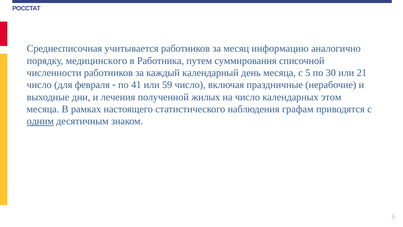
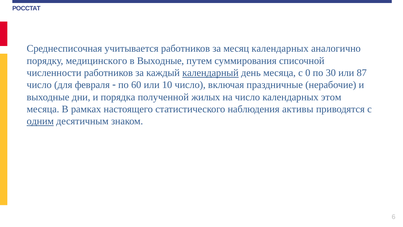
месяц информацию: информацию -> календарных
в Работника: Работника -> Выходные
календарный underline: none -> present
5: 5 -> 0
21: 21 -> 87
41: 41 -> 60
59: 59 -> 10
лечения: лечения -> порядка
графам: графам -> активы
